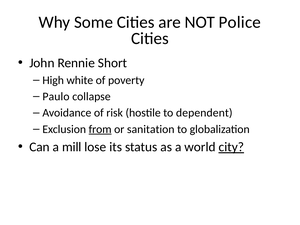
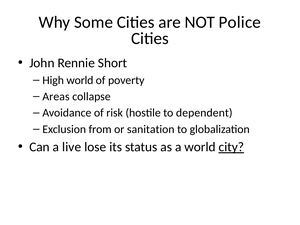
High white: white -> world
Paulo: Paulo -> Areas
from underline: present -> none
mill: mill -> live
